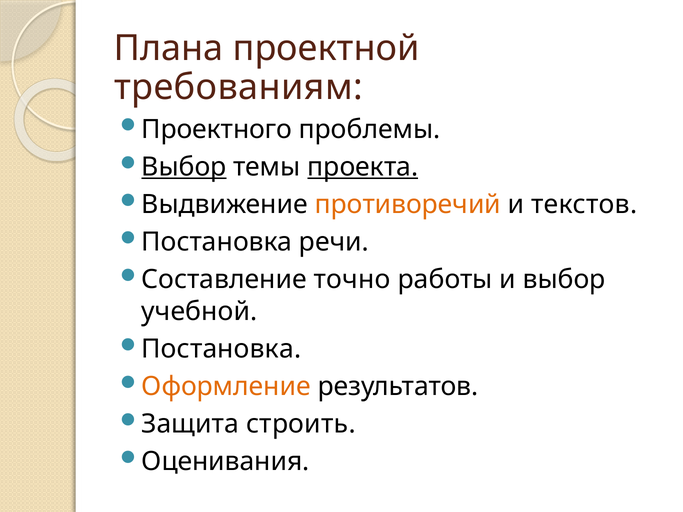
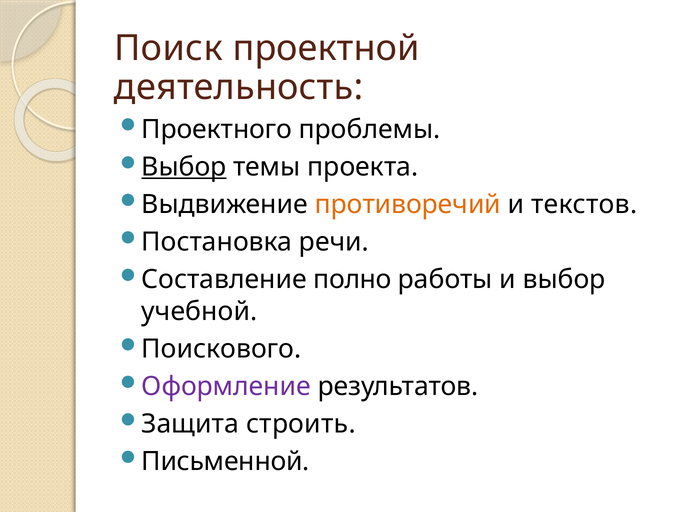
Плана: Плана -> Поиск
требованиям: требованиям -> деятельность
проекта underline: present -> none
точно: точно -> полно
Постановка at (221, 349): Постановка -> Поискового
Оформление colour: orange -> purple
Оценивания: Оценивания -> Письменной
